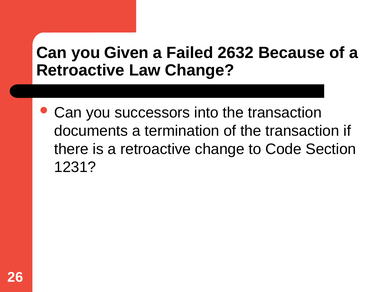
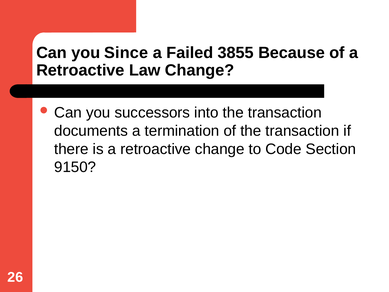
Given: Given -> Since
2632: 2632 -> 3855
1231: 1231 -> 9150
